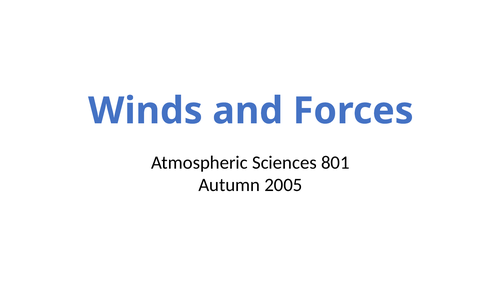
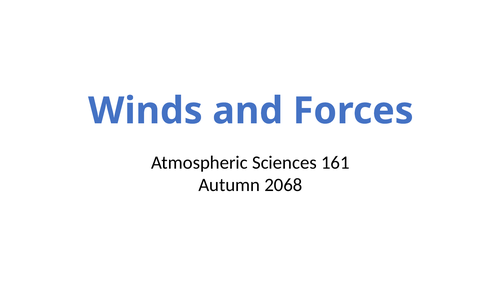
801: 801 -> 161
2005: 2005 -> 2068
